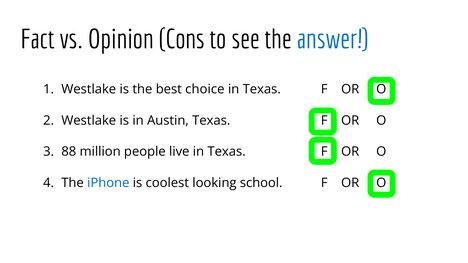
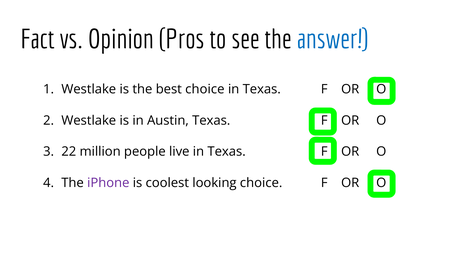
Cons: Cons -> Pros
88: 88 -> 22
iPhone colour: blue -> purple
looking school: school -> choice
